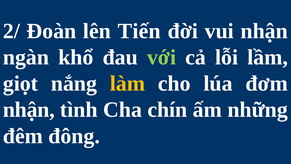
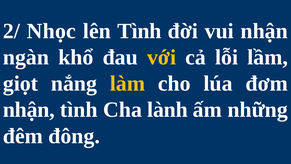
Đoàn: Đoàn -> Nhọc
lên Tiến: Tiến -> Tình
với colour: light green -> yellow
chín: chín -> lành
